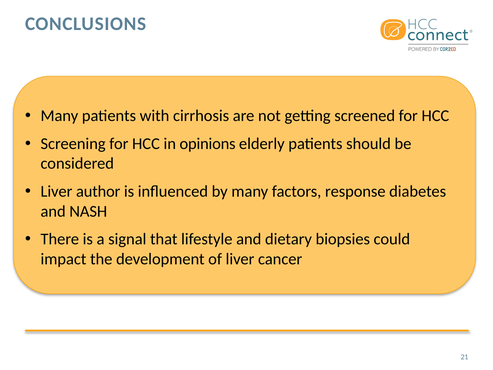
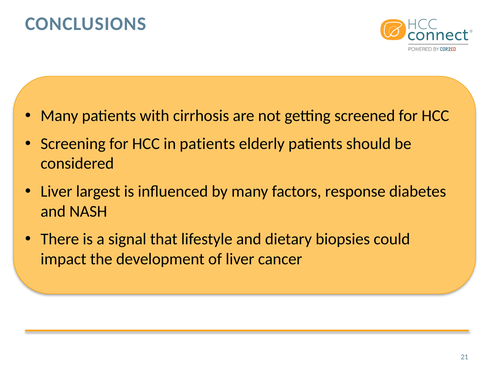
in opinions: opinions -> patients
author: author -> largest
